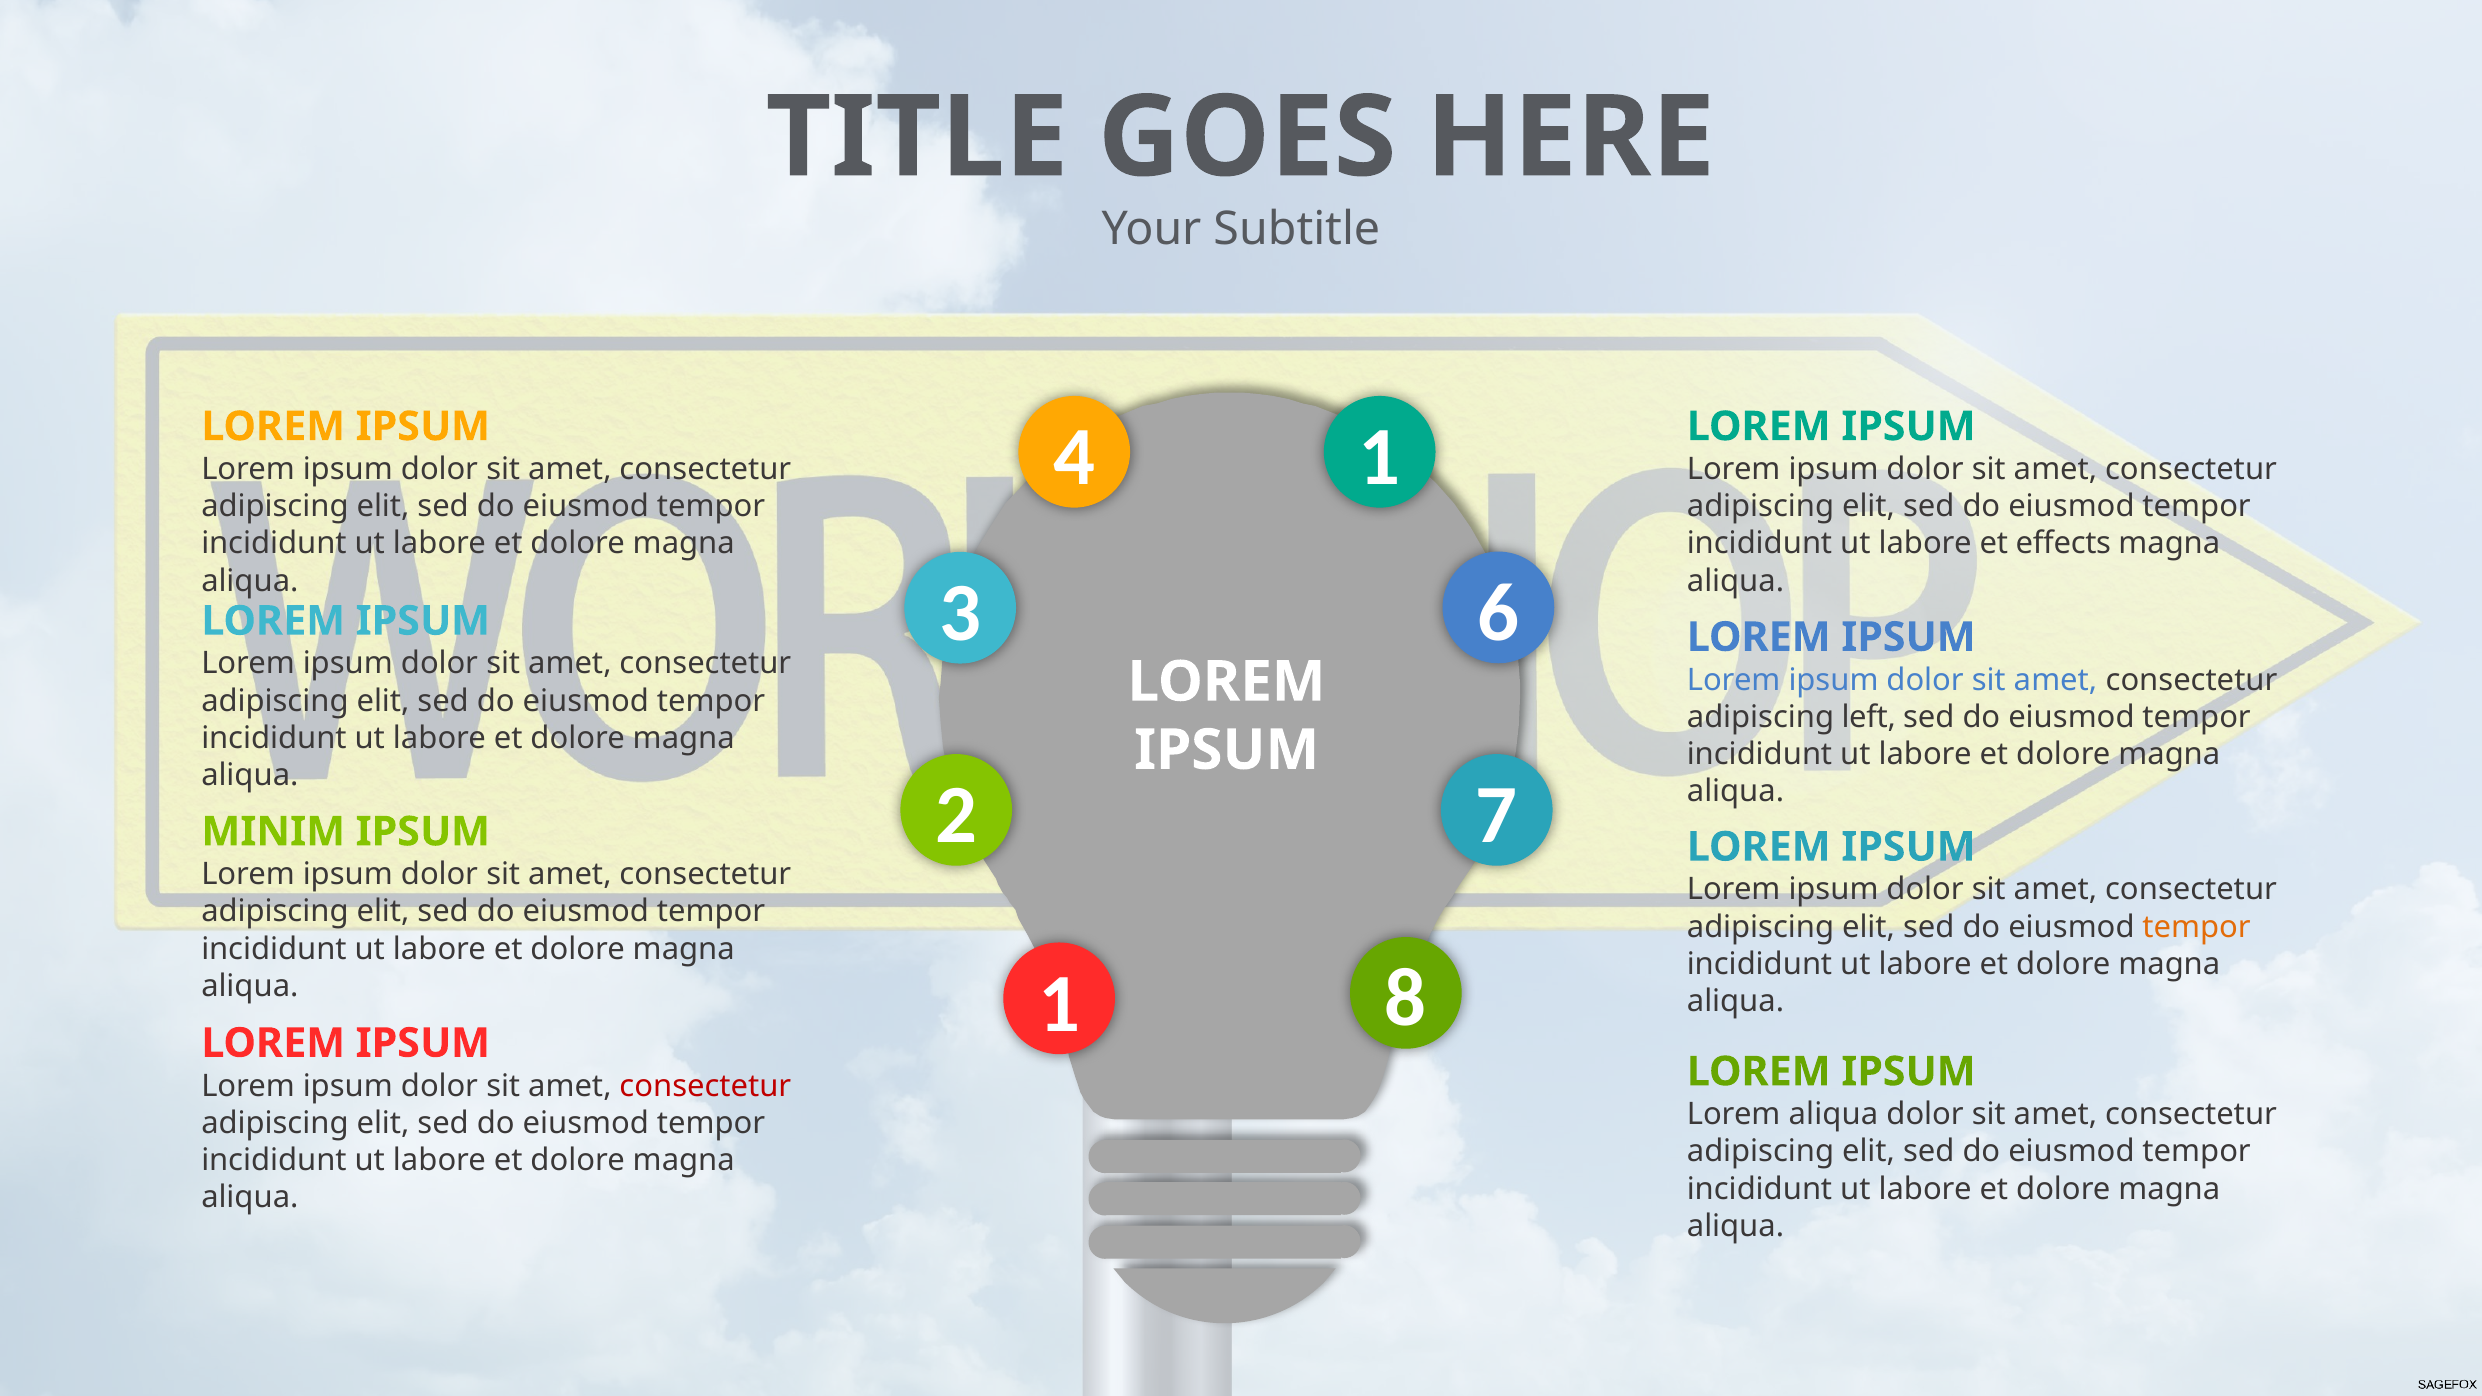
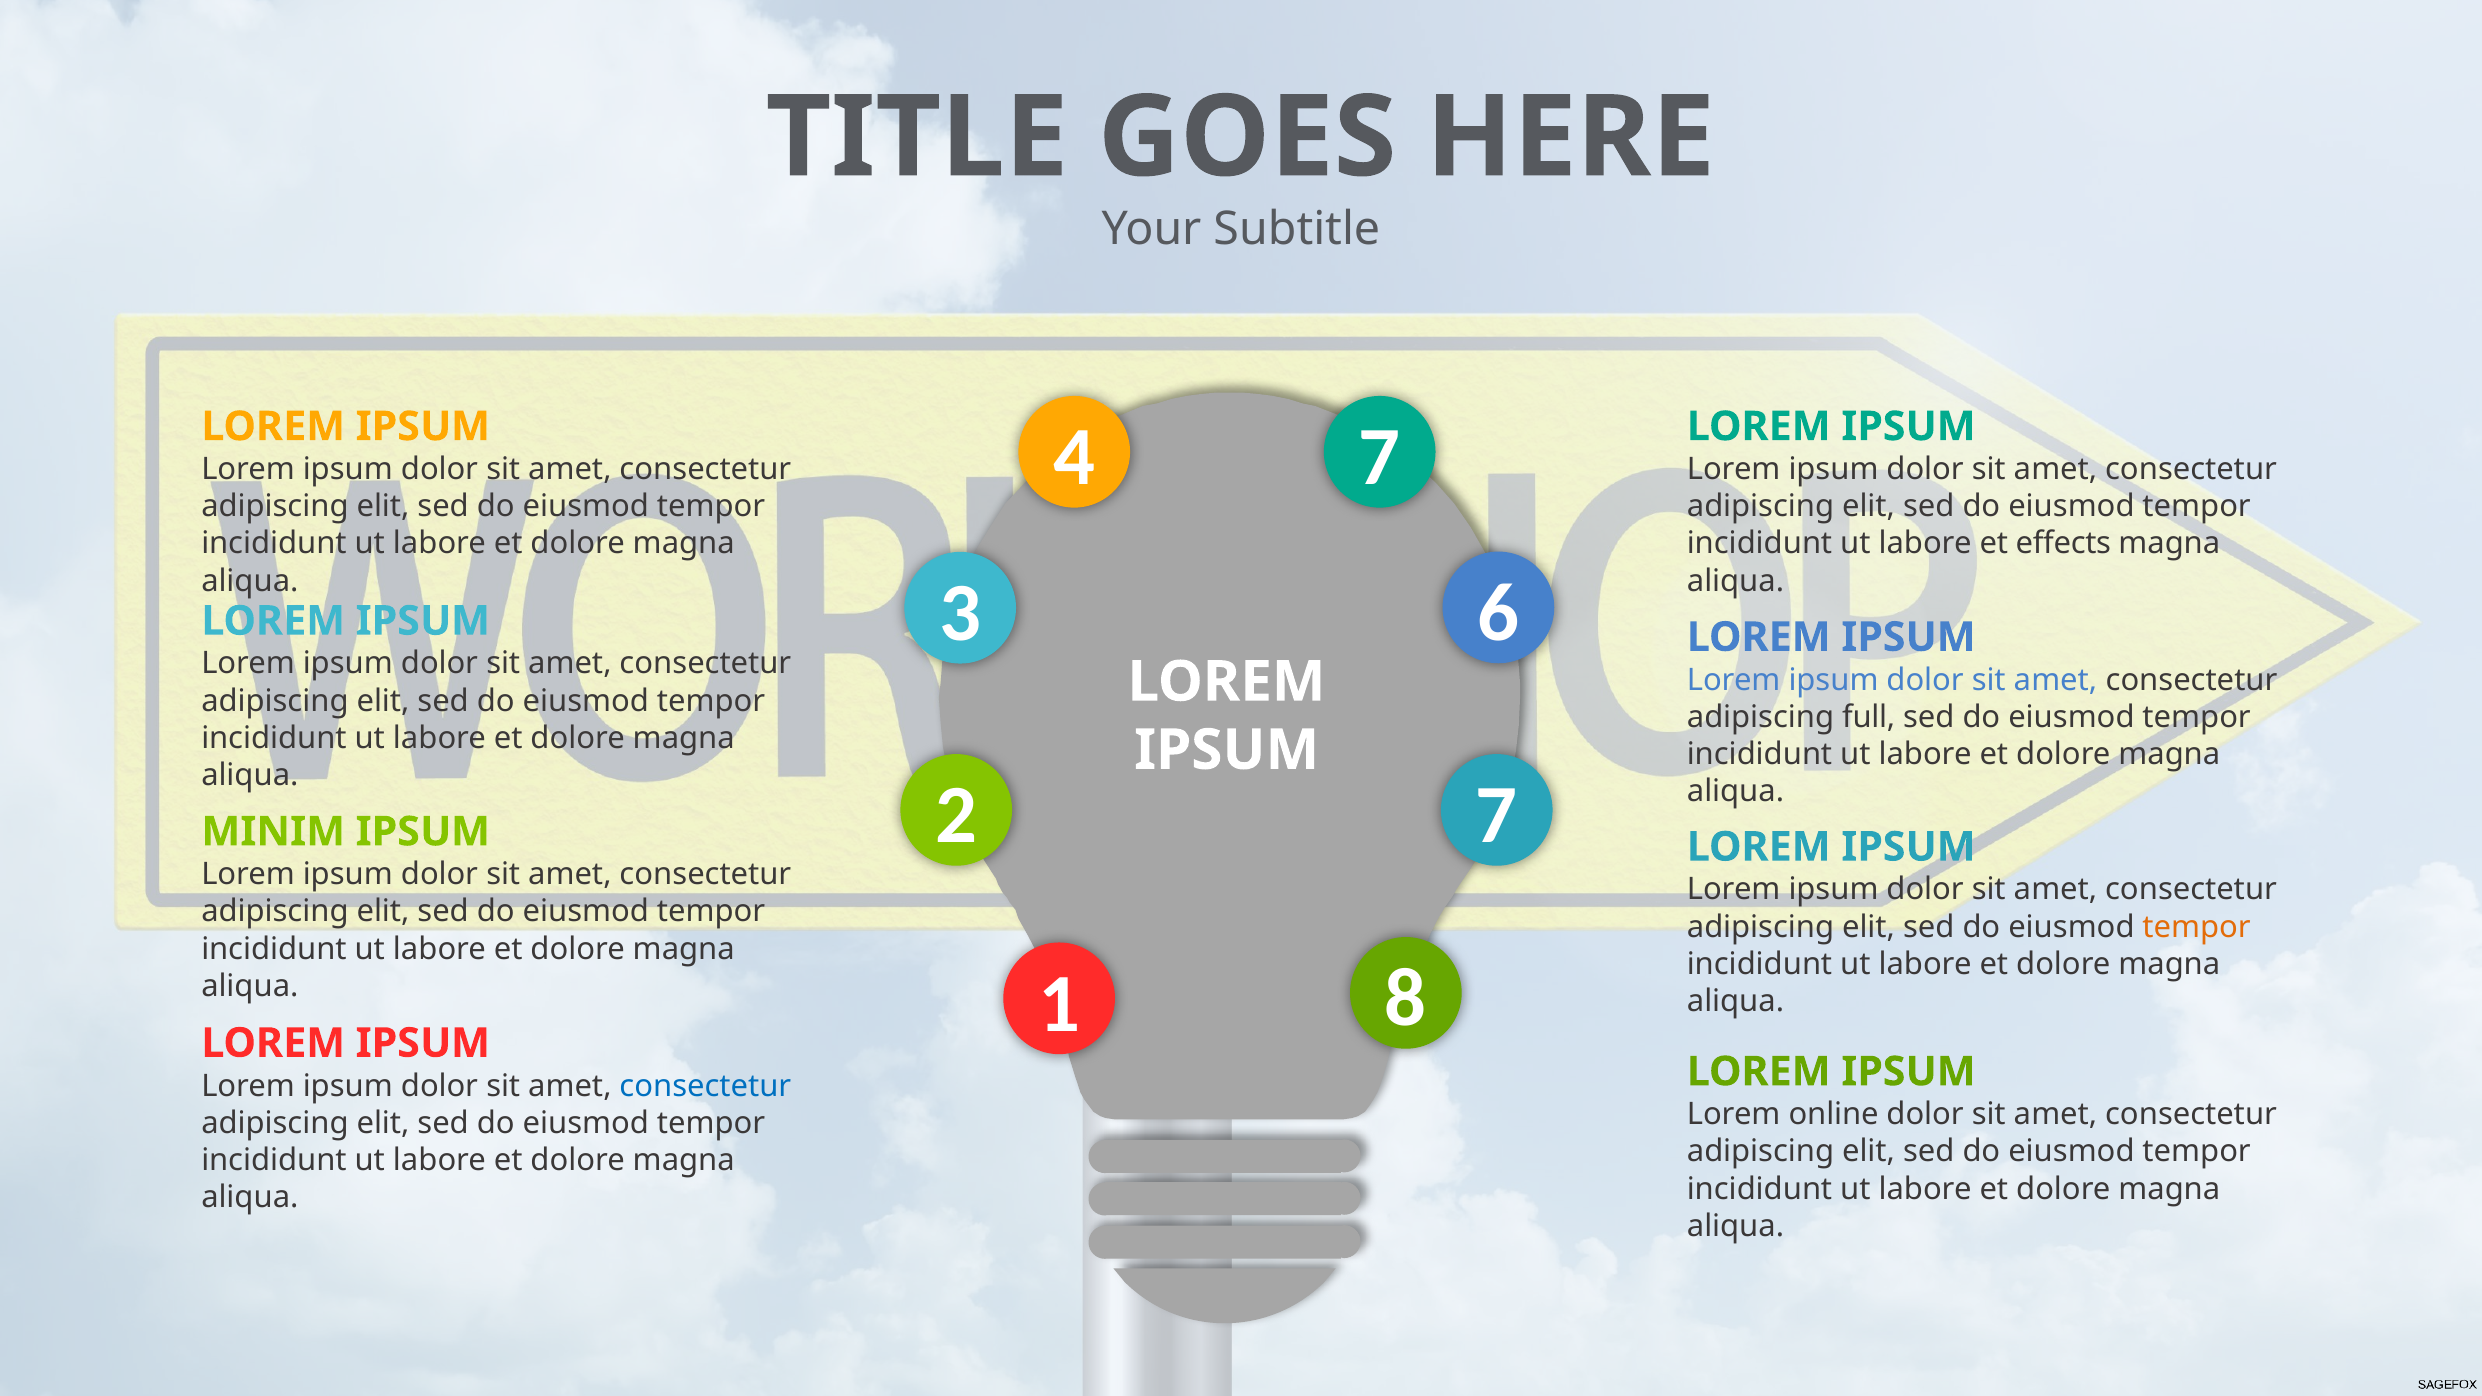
4 1: 1 -> 7
left: left -> full
consectetur at (705, 1086) colour: red -> blue
Lorem aliqua: aliqua -> online
